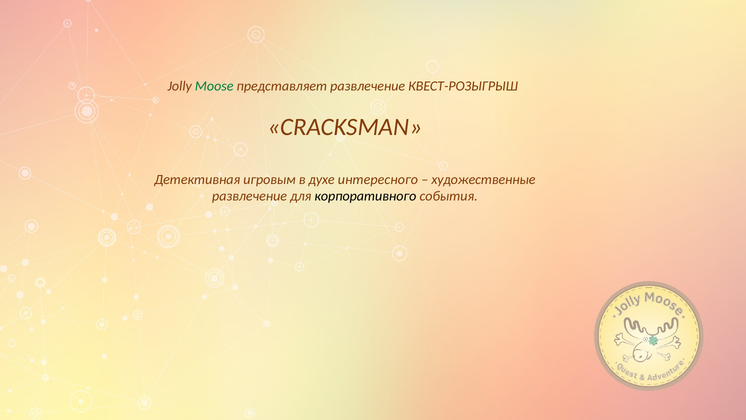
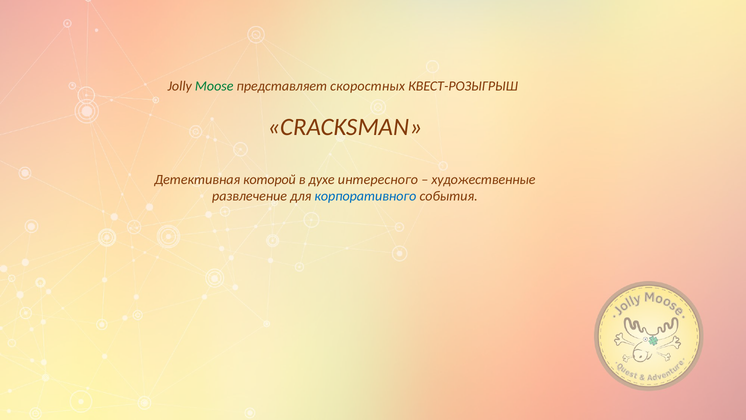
представляет развлечение: развлечение -> скоростных
игровым: игровым -> которой
корпоративного colour: black -> blue
